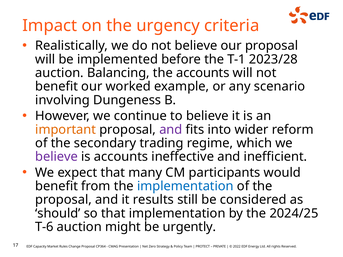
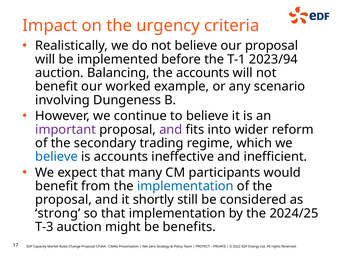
2023/28: 2023/28 -> 2023/94
important colour: orange -> purple
believe at (57, 157) colour: purple -> blue
results: results -> shortly
should: should -> strong
T-6: T-6 -> T-3
urgently: urgently -> benefits
